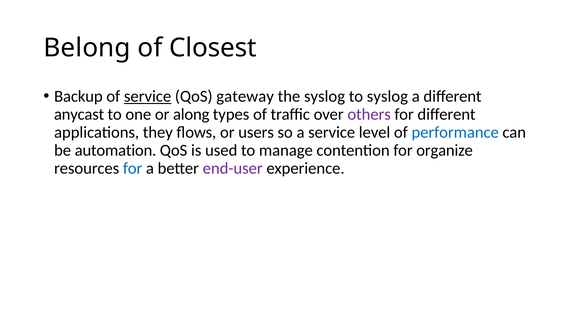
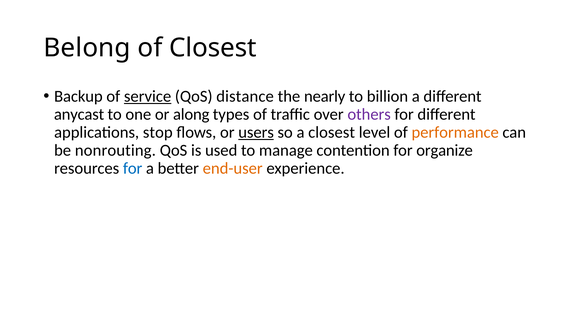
gateway: gateway -> distance
the syslog: syslog -> nearly
to syslog: syslog -> billion
they: they -> stop
users underline: none -> present
a service: service -> closest
performance colour: blue -> orange
automation: automation -> nonrouting
end-user colour: purple -> orange
